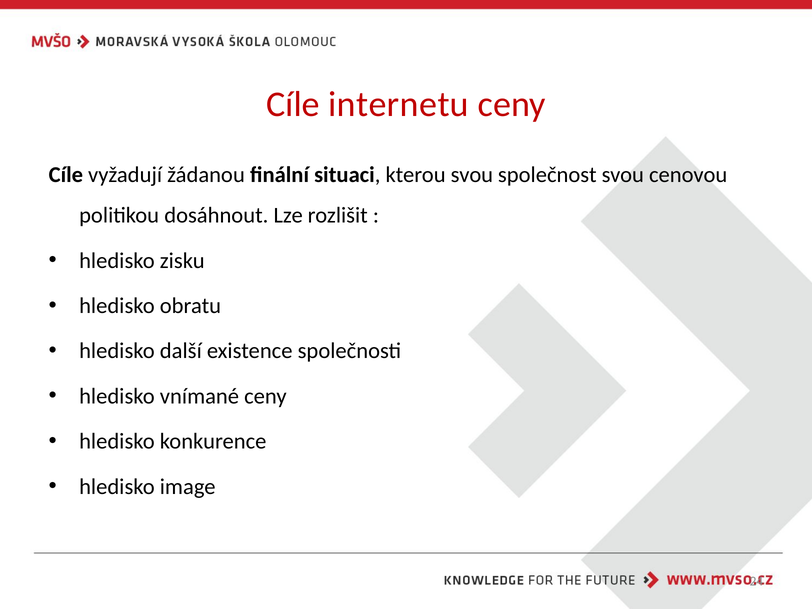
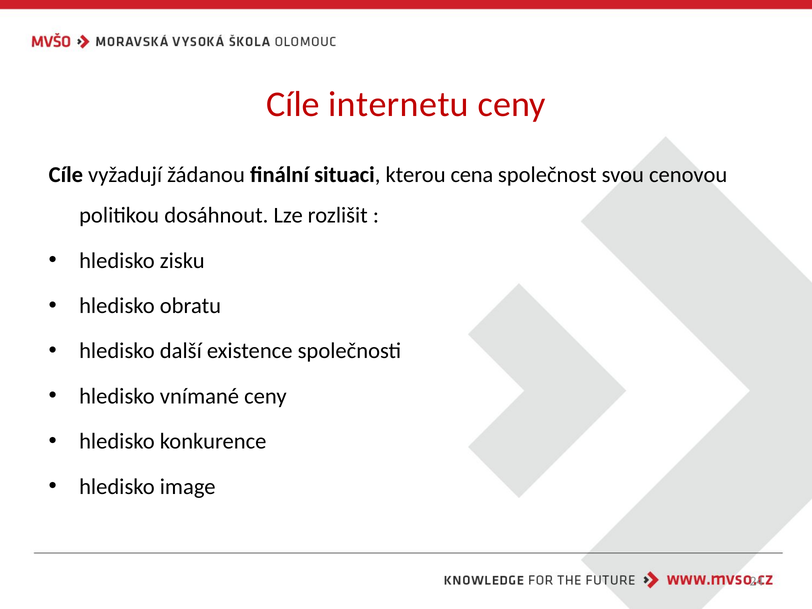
kterou svou: svou -> cena
